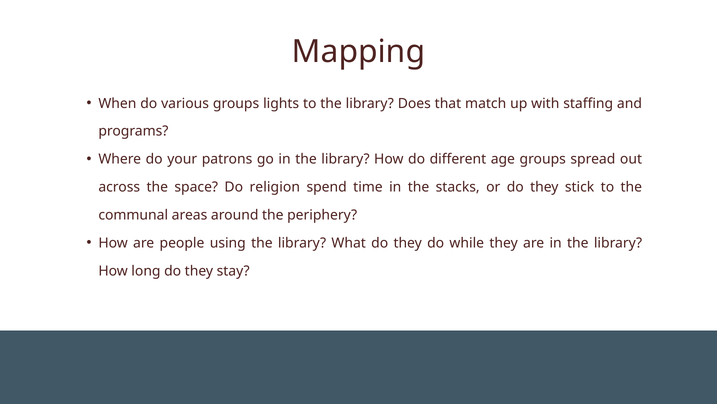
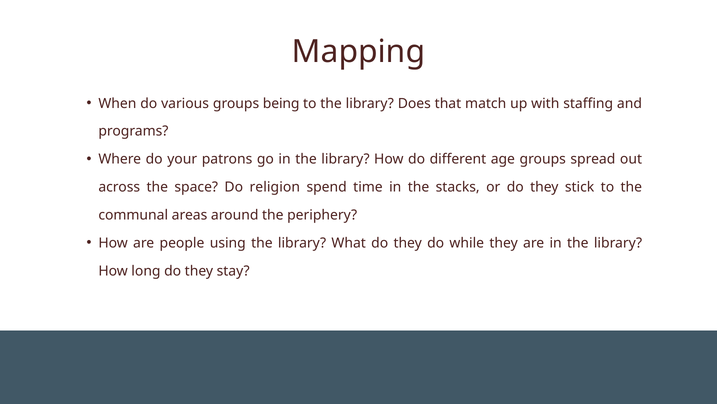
lights: lights -> being
